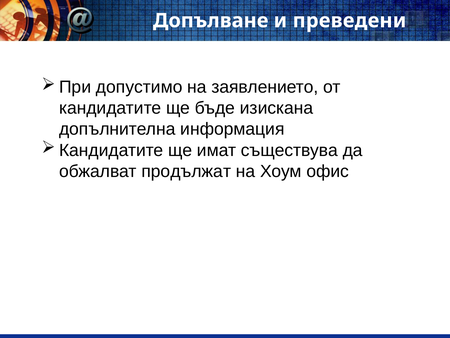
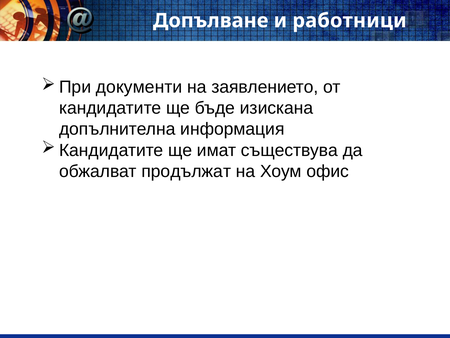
преведени: преведени -> работници
допустимо: допустимо -> документи
